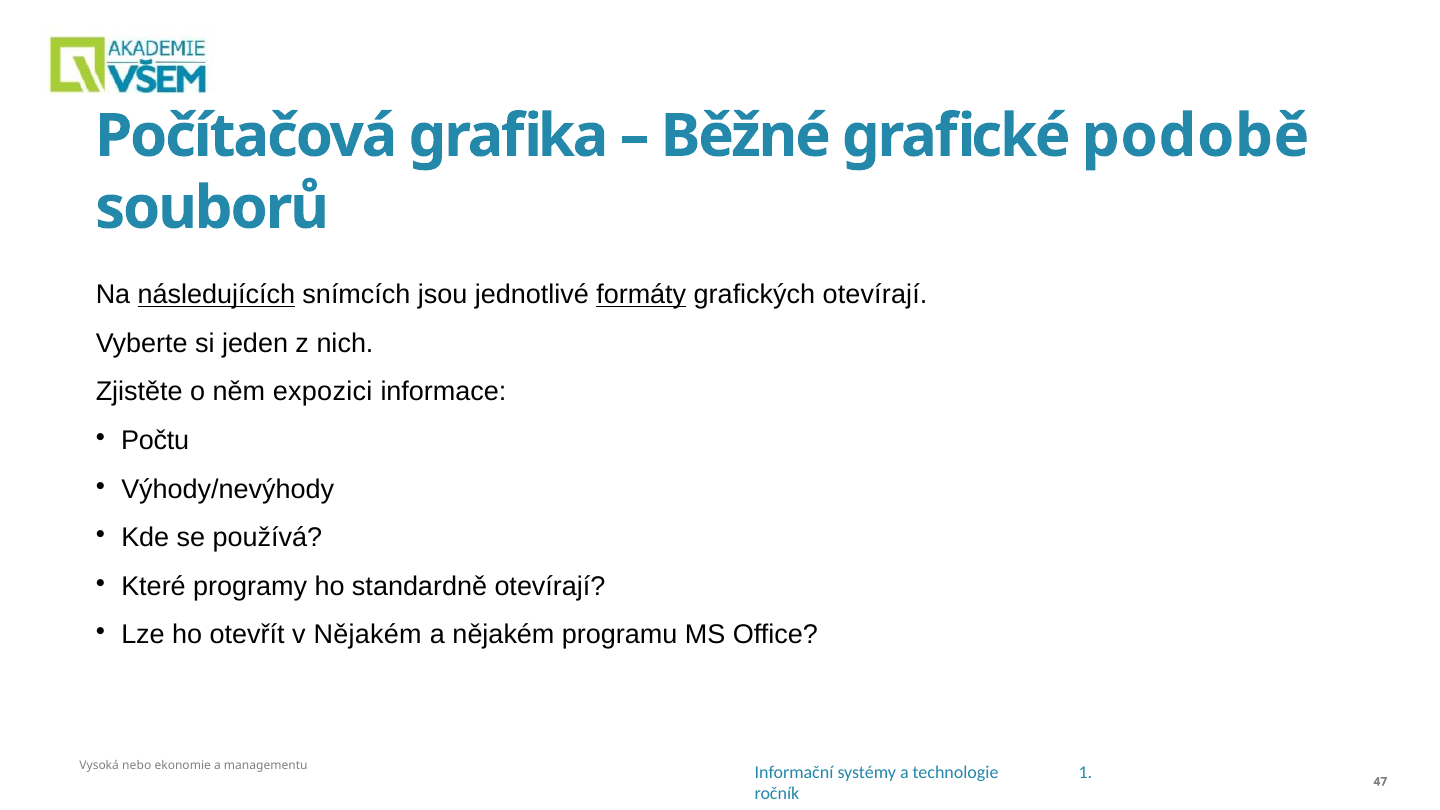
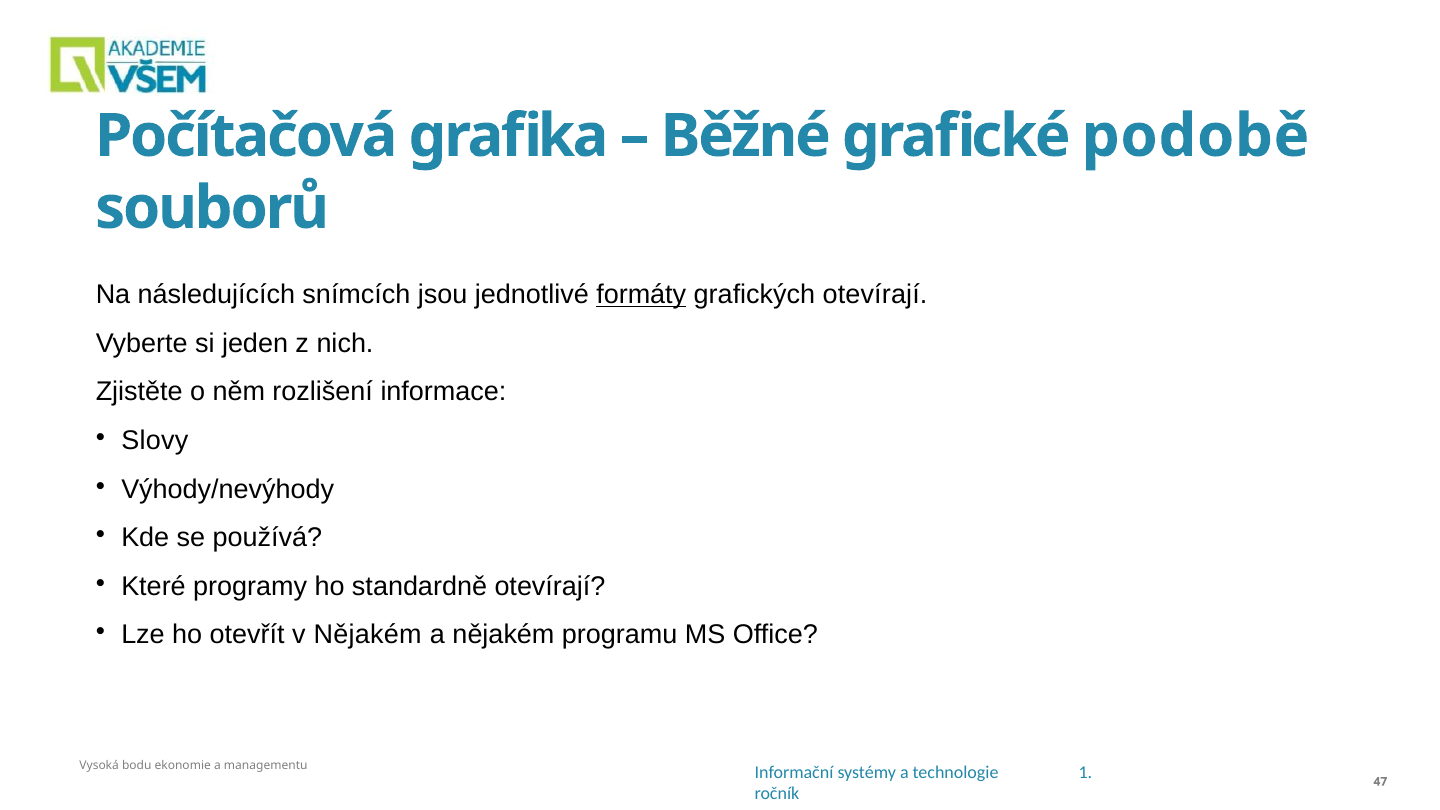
následujících underline: present -> none
expozici: expozici -> rozlišení
Počtu: Počtu -> Slovy
nebo: nebo -> bodu
